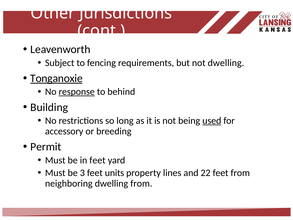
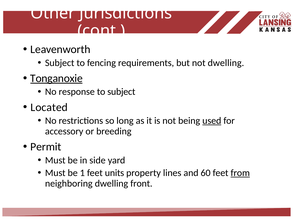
response underline: present -> none
to behind: behind -> subject
Building: Building -> Located
in feet: feet -> side
3: 3 -> 1
22: 22 -> 60
from at (240, 173) underline: none -> present
dwelling from: from -> front
